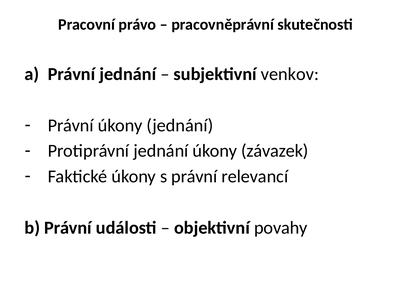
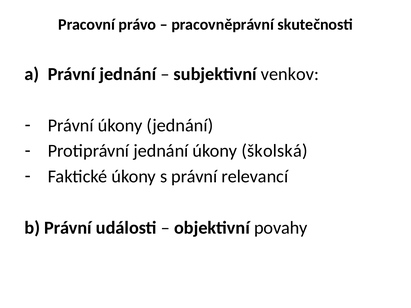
závazek: závazek -> školská
